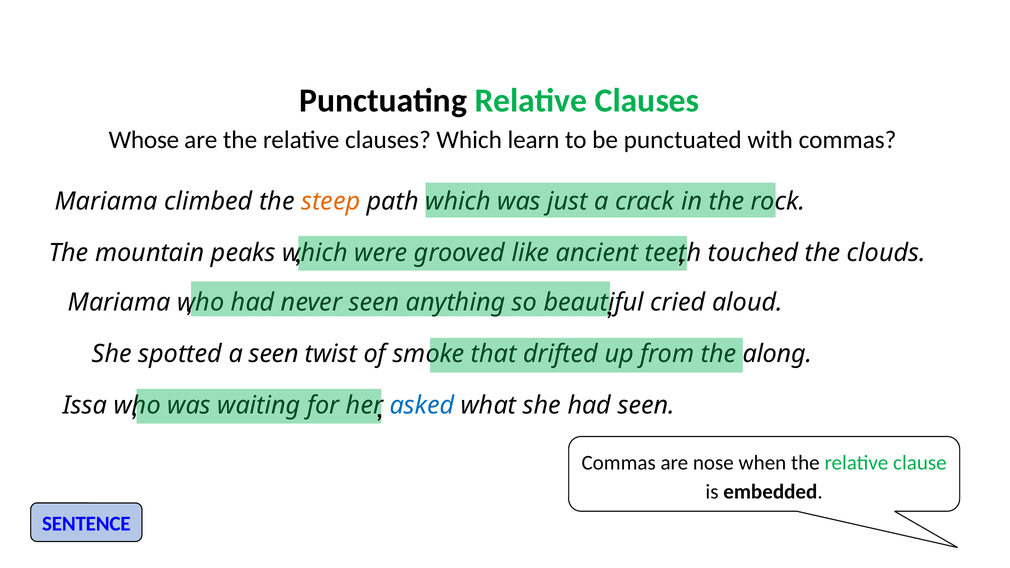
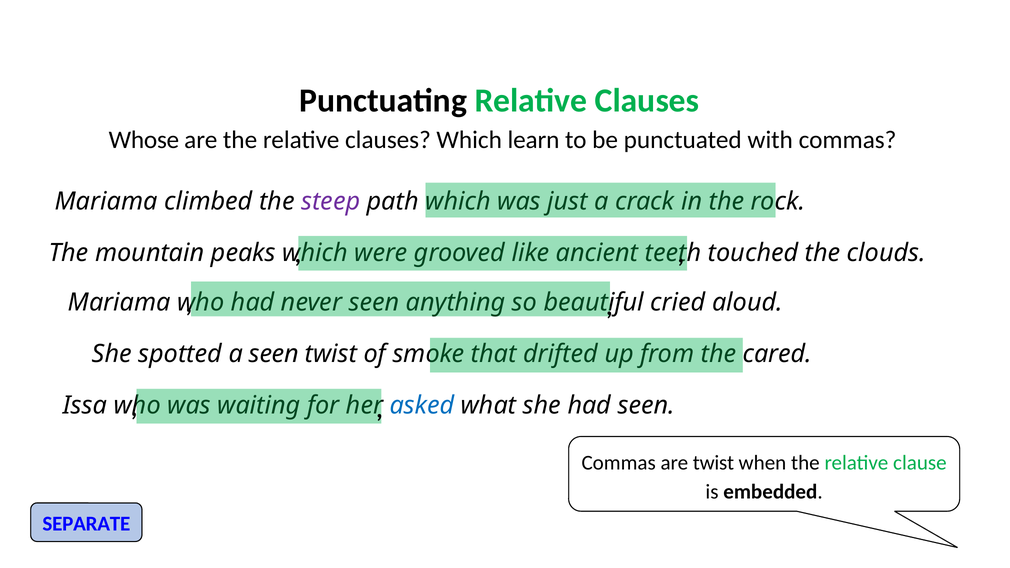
steep colour: orange -> purple
along: along -> cared
are nose: nose -> twist
SENTENCE: SENTENCE -> SEPARATE
